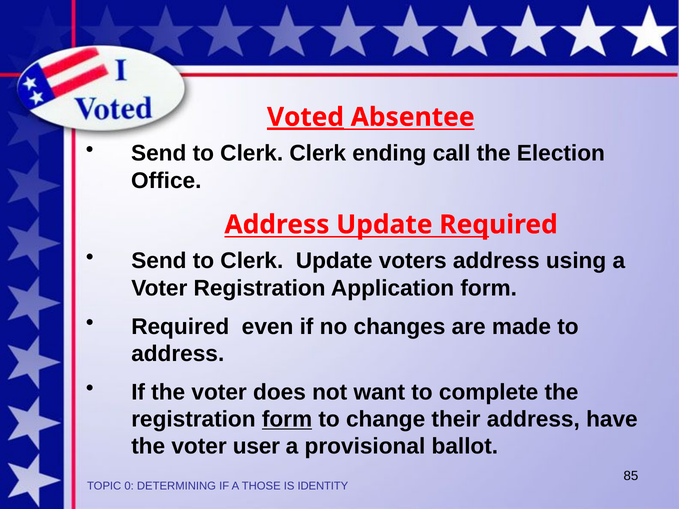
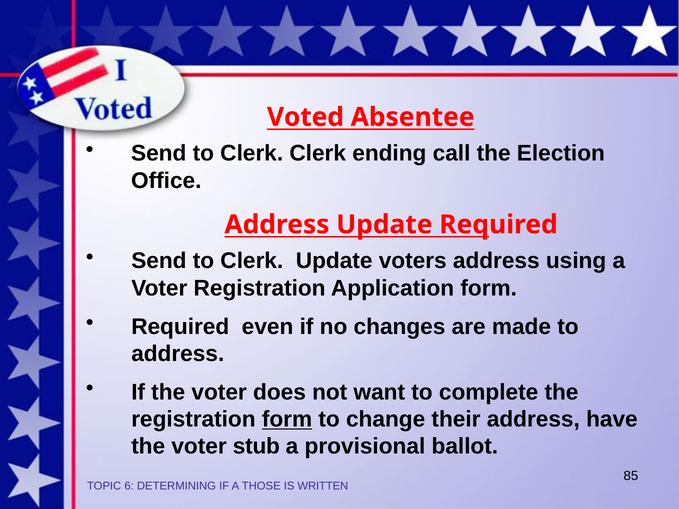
Voted underline: present -> none
user: user -> stub
0: 0 -> 6
IDENTITY: IDENTITY -> WRITTEN
